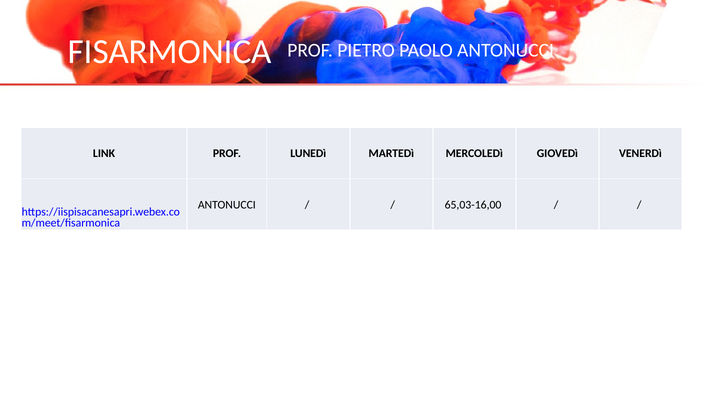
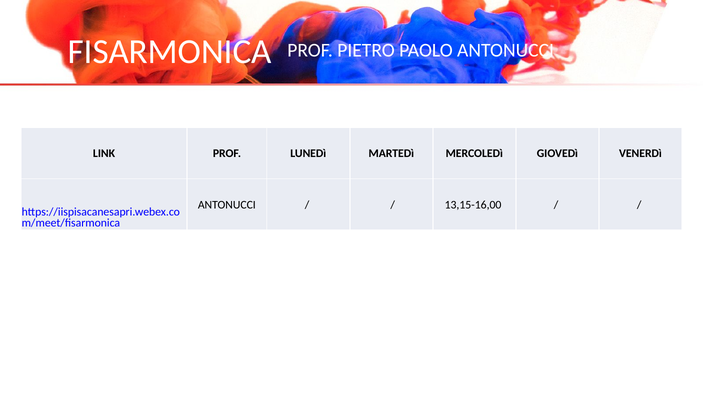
65,03-16,00: 65,03-16,00 -> 13,15-16,00
